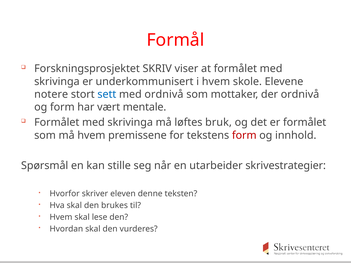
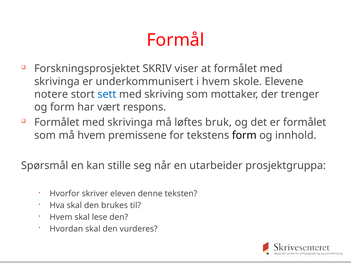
med ordnivå: ordnivå -> skriving
der ordnivå: ordnivå -> trenger
mentale: mentale -> respons
form at (244, 135) colour: red -> black
skrivestrategier: skrivestrategier -> prosjektgruppa
